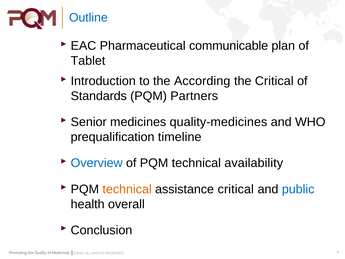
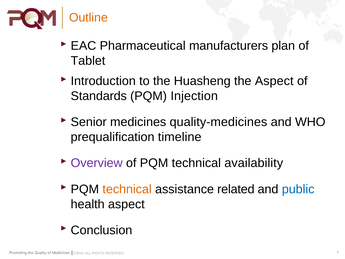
Outline colour: blue -> orange
communicable: communicable -> manufacturers
According: According -> Huasheng
the Critical: Critical -> Aspect
Partners: Partners -> Injection
Overview colour: blue -> purple
assistance critical: critical -> related
health overall: overall -> aspect
